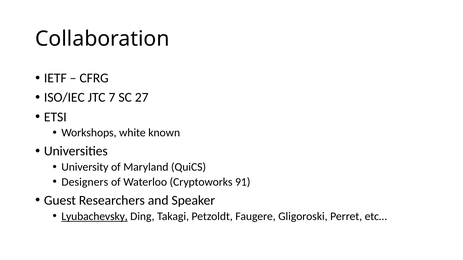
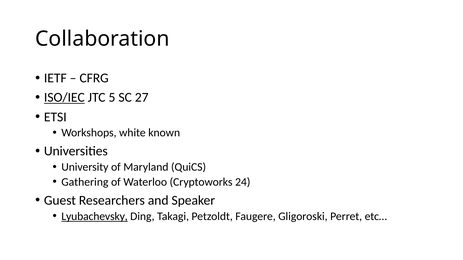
ISO/IEC underline: none -> present
7: 7 -> 5
Designers: Designers -> Gathering
91: 91 -> 24
